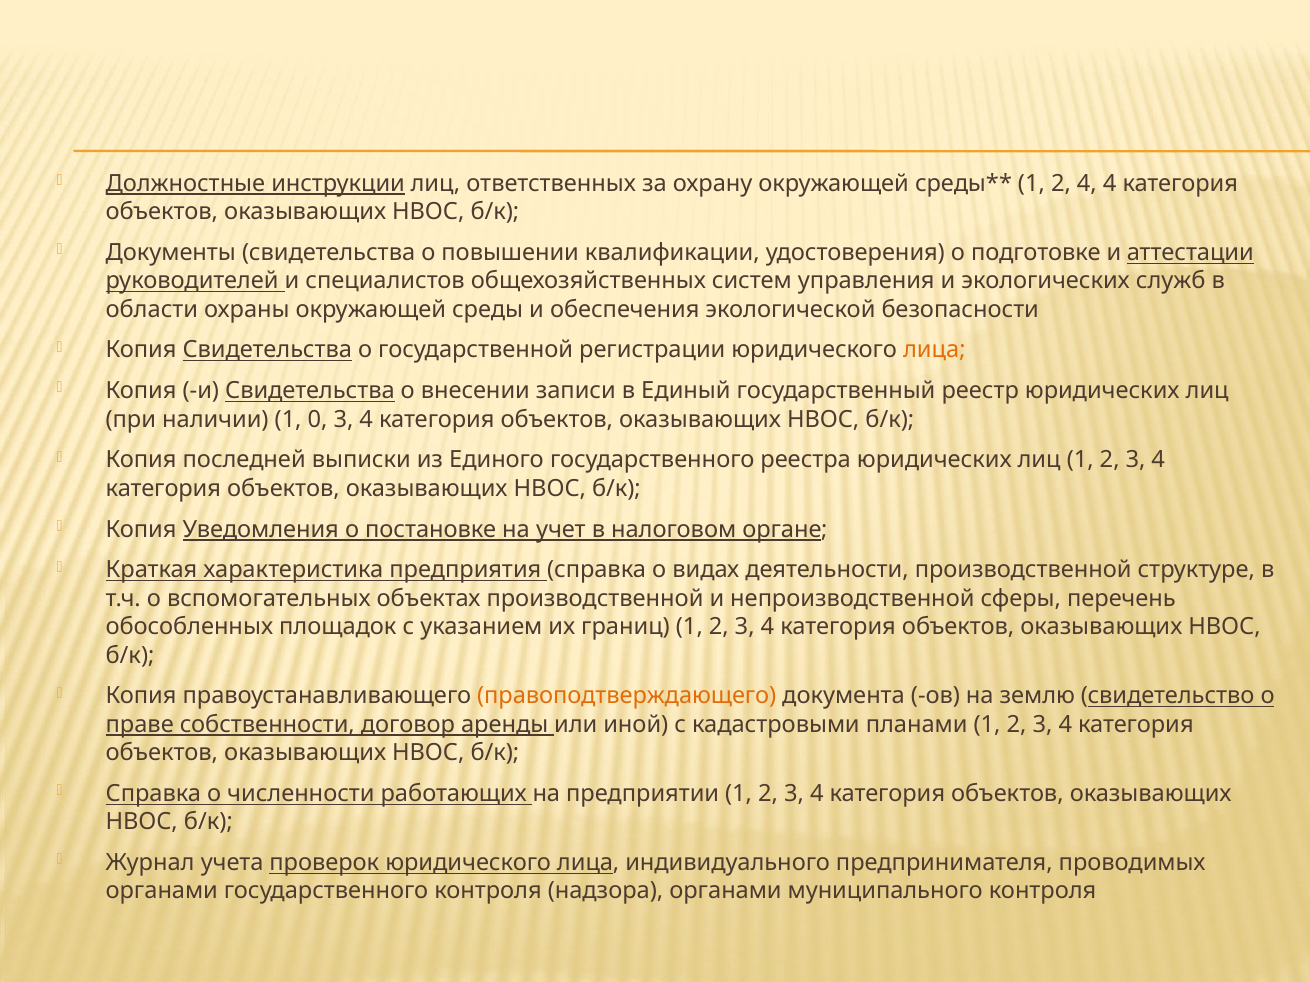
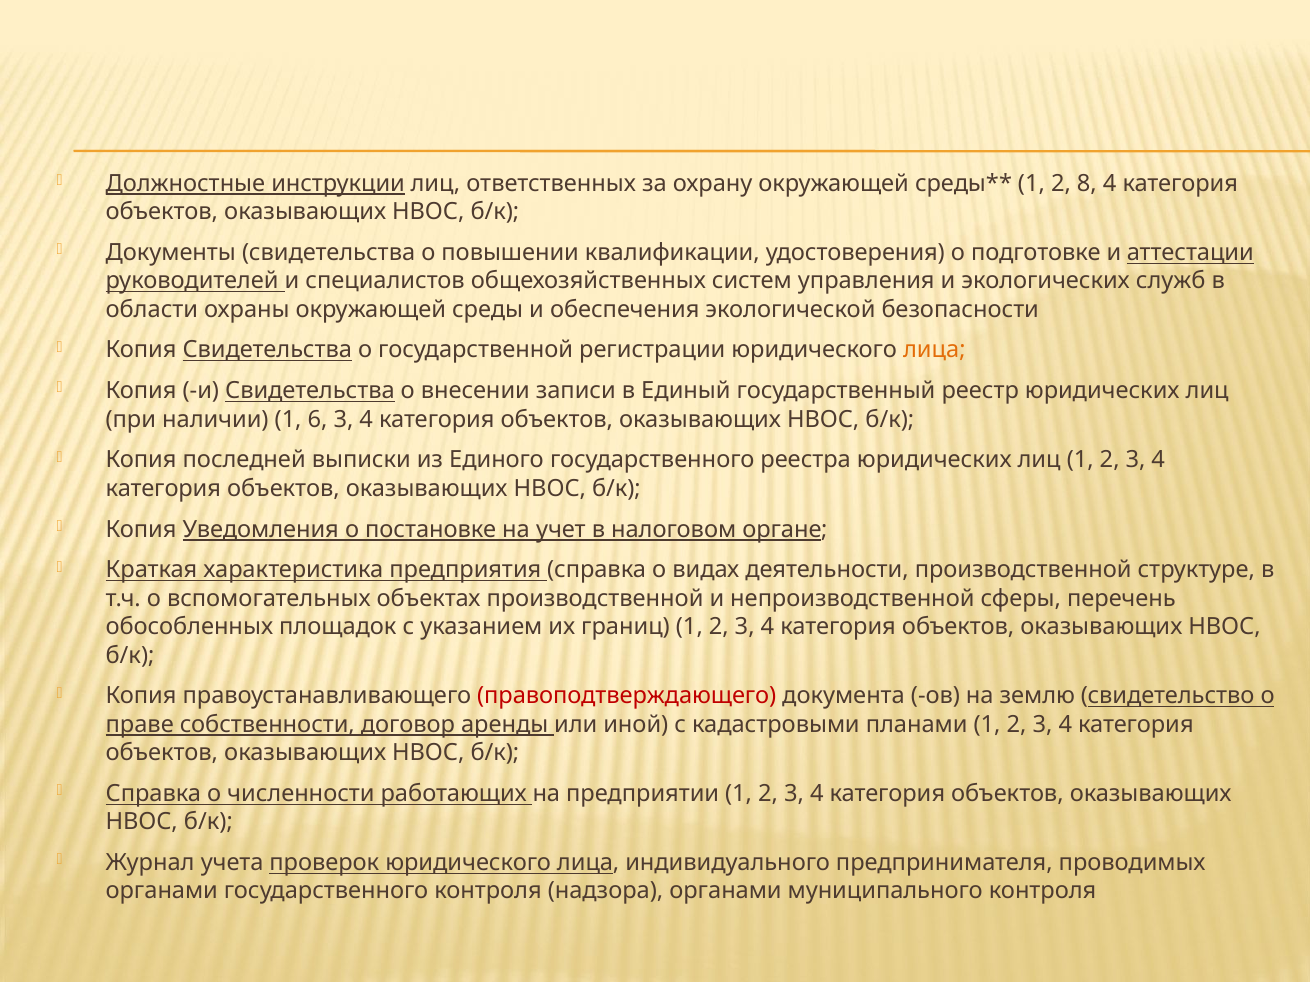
2 4: 4 -> 8
0: 0 -> 6
правоподтверждающего colour: orange -> red
